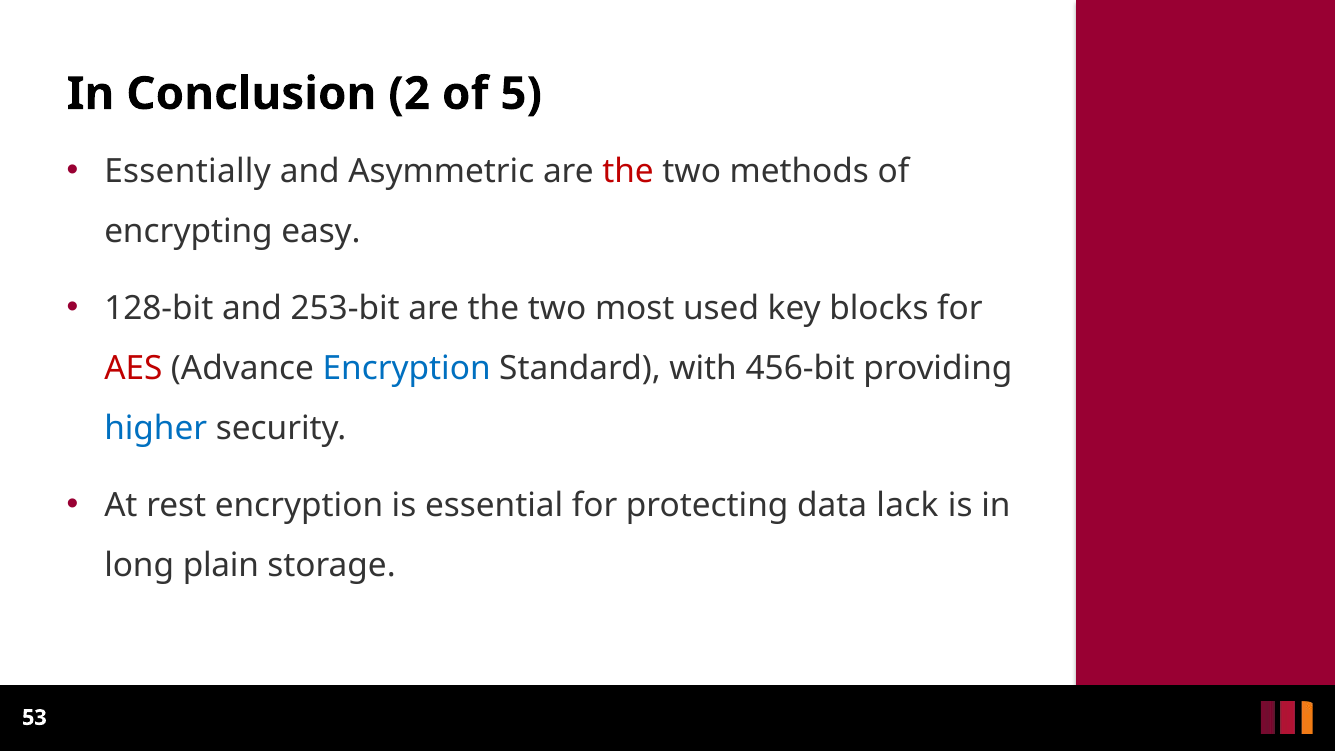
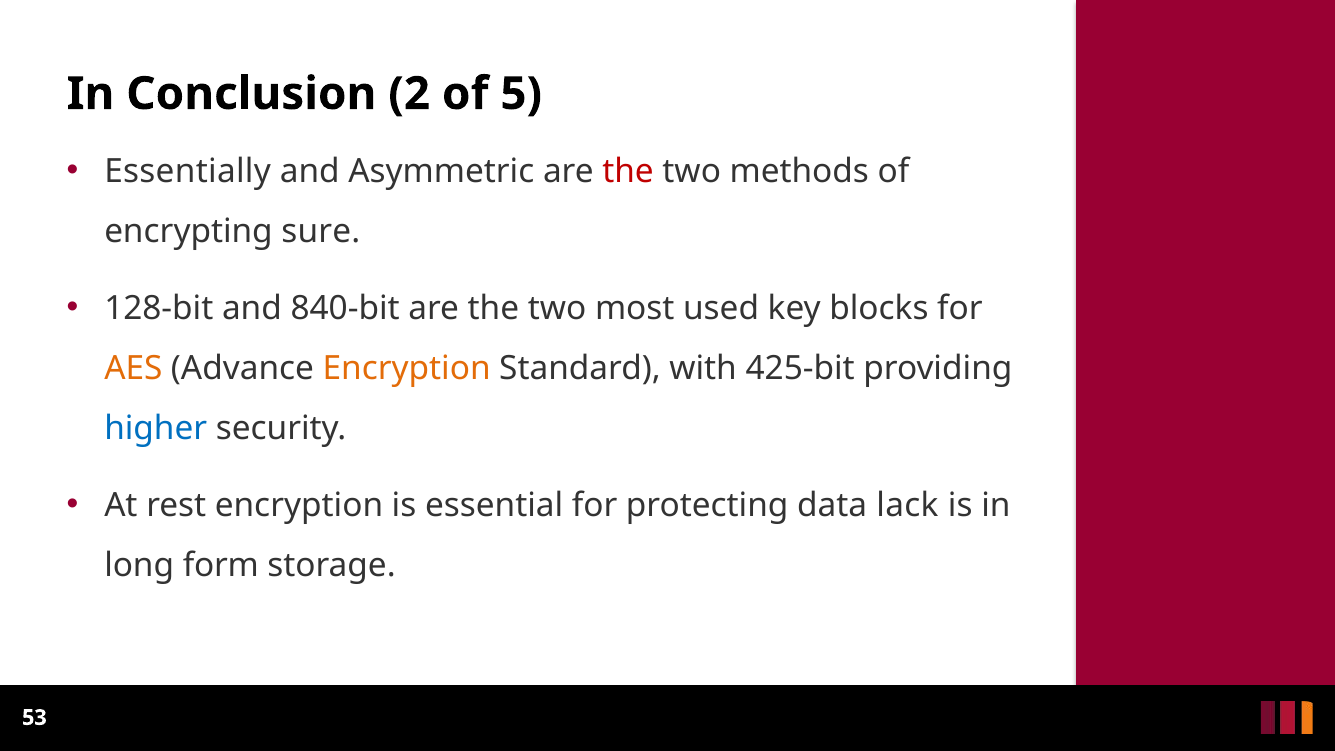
easy: easy -> sure
253-bit: 253-bit -> 840-bit
AES colour: red -> orange
Encryption at (407, 368) colour: blue -> orange
456-bit: 456-bit -> 425-bit
plain: plain -> form
